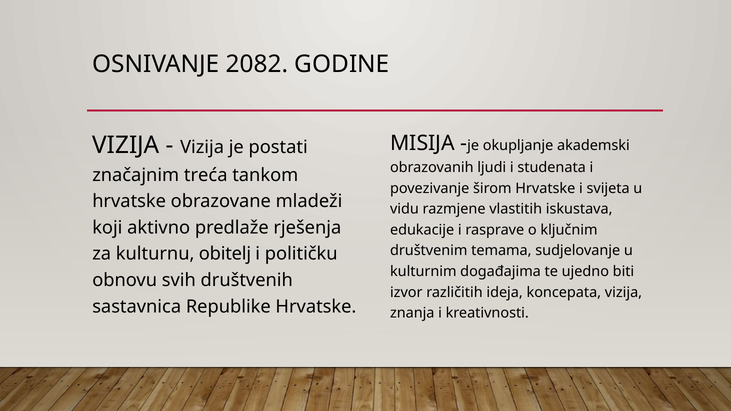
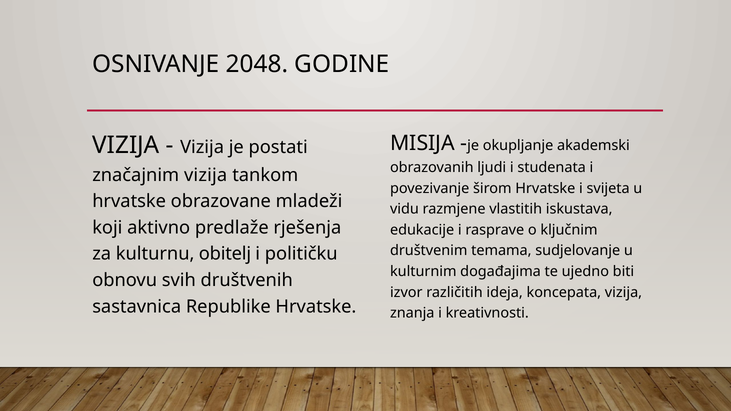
2082: 2082 -> 2048
značajnim treća: treća -> vizija
